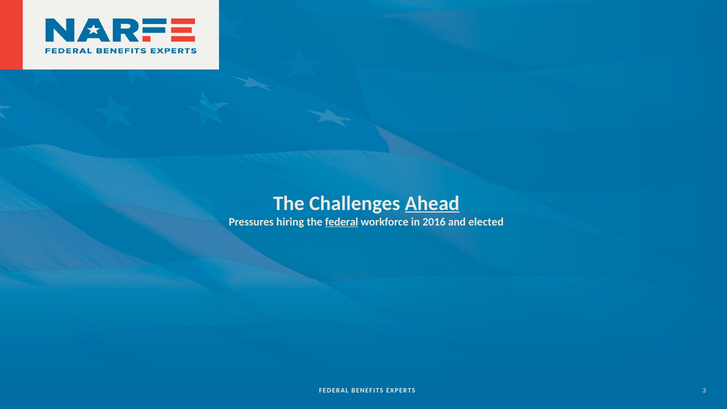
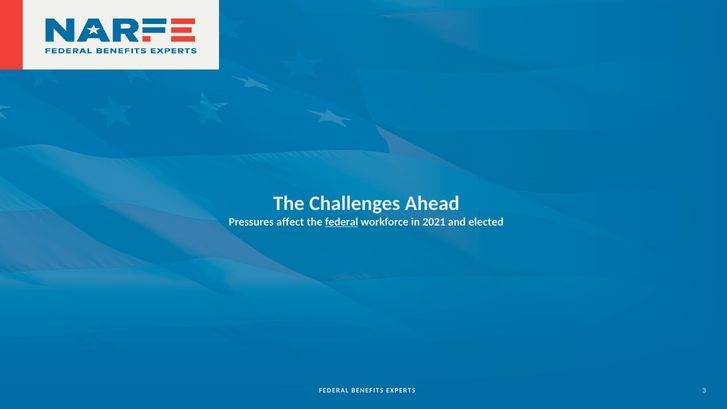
Ahead underline: present -> none
hiring: hiring -> affect
2016: 2016 -> 2021
